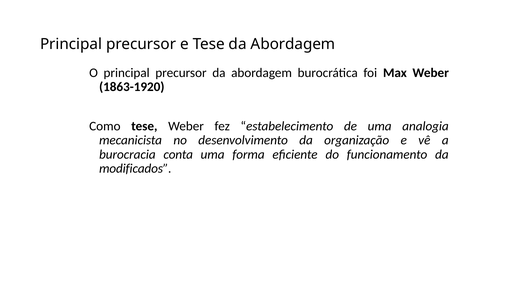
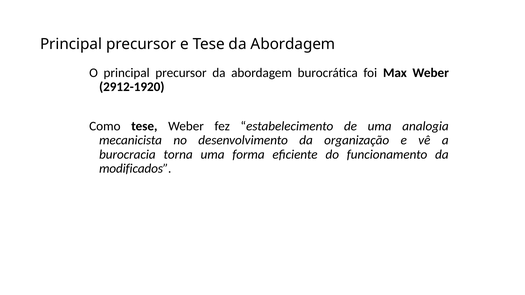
1863-1920: 1863-1920 -> 2912-1920
conta: conta -> torna
